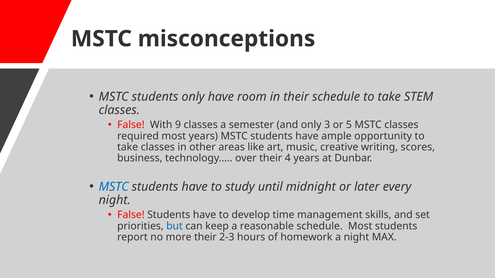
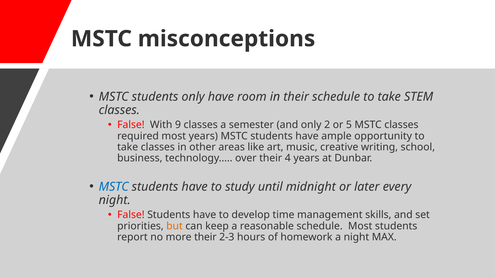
3: 3 -> 2
scores: scores -> school
but colour: blue -> orange
